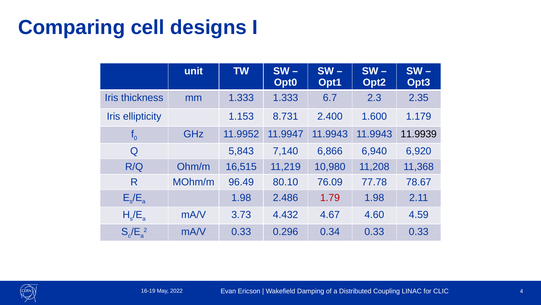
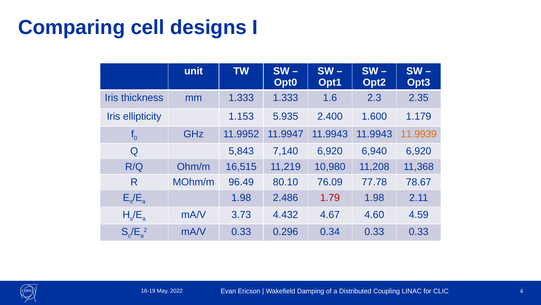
6.7: 6.7 -> 1.6
8.731: 8.731 -> 5.935
11.9939 colour: black -> orange
7,140 6,866: 6,866 -> 6,920
